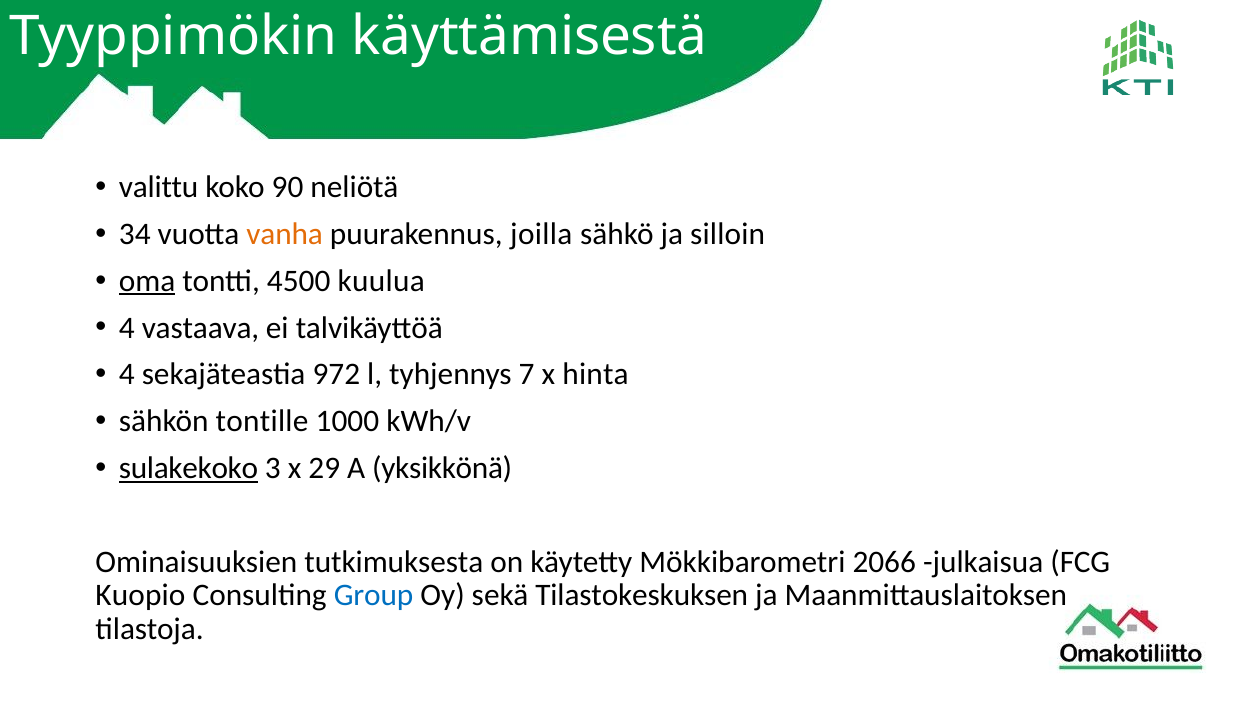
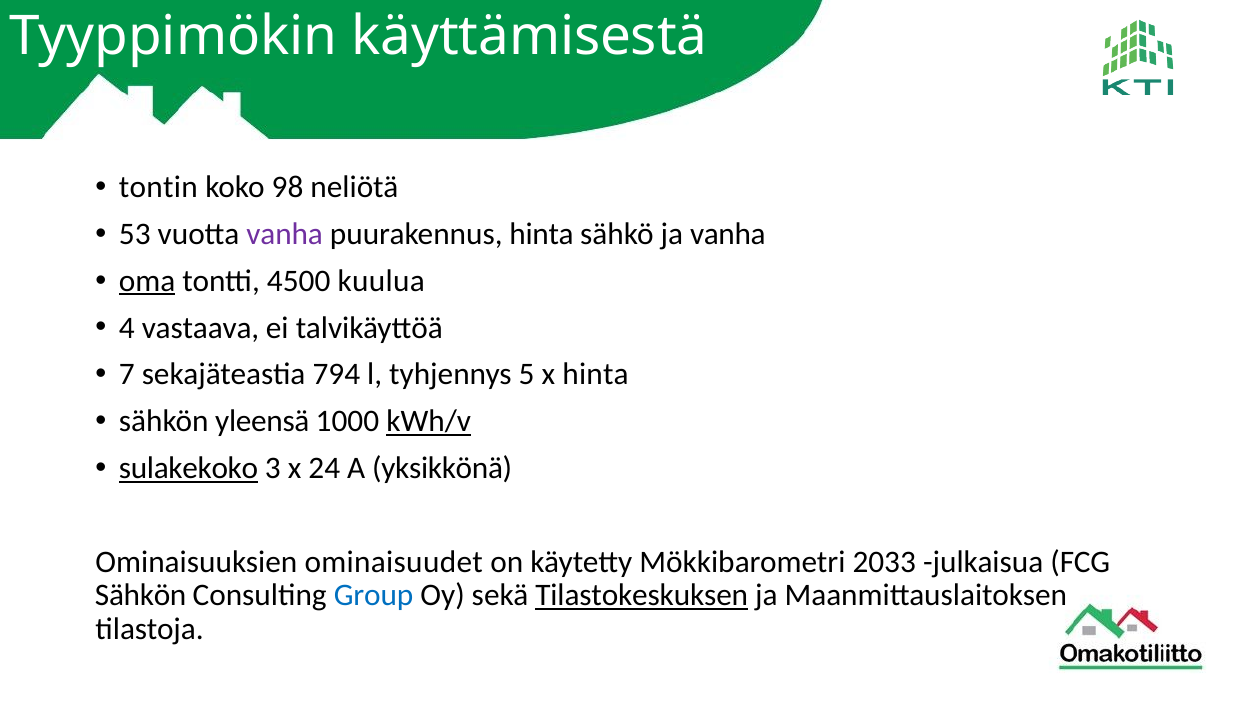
valittu: valittu -> tontin
90: 90 -> 98
34: 34 -> 53
vanha at (285, 234) colour: orange -> purple
puurakennus joilla: joilla -> hinta
ja silloin: silloin -> vanha
4 at (127, 375): 4 -> 7
972: 972 -> 794
7: 7 -> 5
tontille: tontille -> yleensä
kWh/v underline: none -> present
29: 29 -> 24
tutkimuksesta: tutkimuksesta -> ominaisuudet
2066: 2066 -> 2033
Kuopio at (140, 596): Kuopio -> Sähkön
Tilastokeskuksen underline: none -> present
